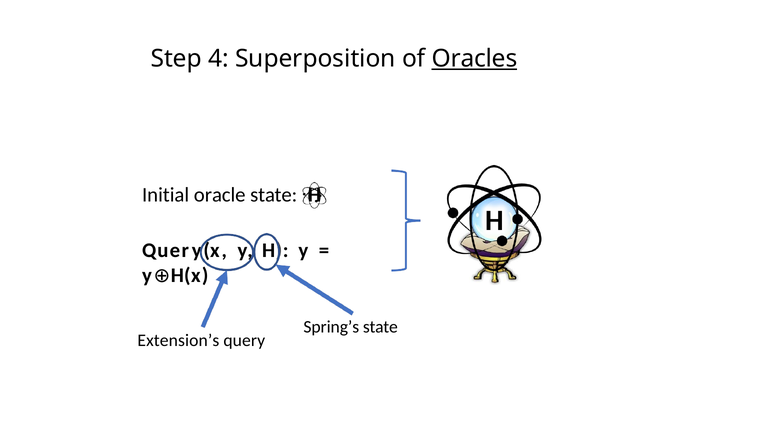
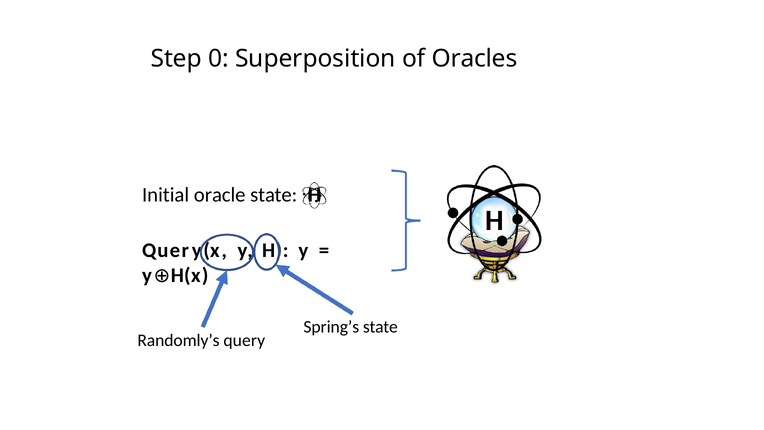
4: 4 -> 0
Oracles underline: present -> none
Extension’s: Extension’s -> Randomly’s
